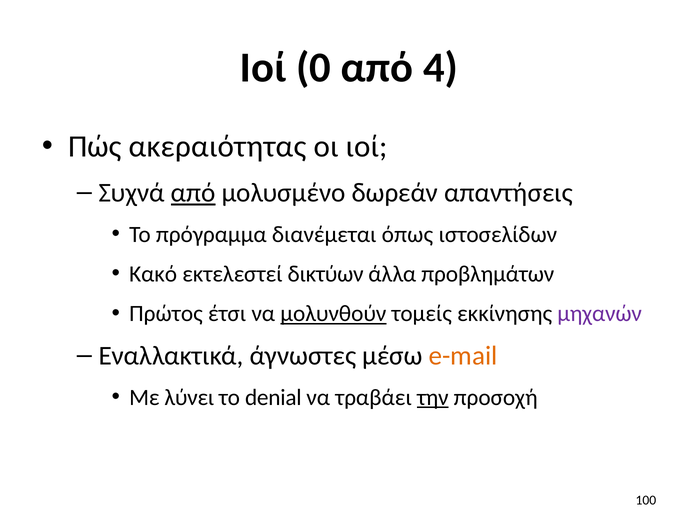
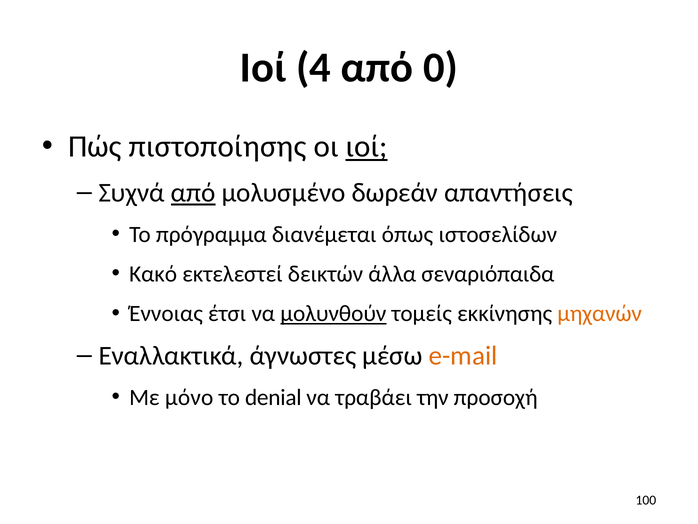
0: 0 -> 4
4: 4 -> 0
ακεραιότητας: ακεραιότητας -> πιστοποίησης
ιοί at (367, 146) underline: none -> present
δικτύων: δικτύων -> δεικτών
προβλημάτων: προβλημάτων -> σεναριόπαιδα
Πρώτος: Πρώτος -> Έννοιας
μηχανών colour: purple -> orange
λύνει: λύνει -> μόνο
την underline: present -> none
